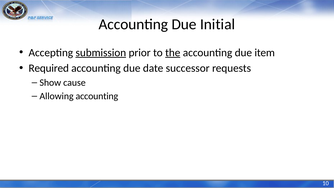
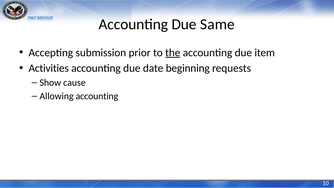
Initial: Initial -> Same
submission underline: present -> none
Required: Required -> Activities
successor: successor -> beginning
